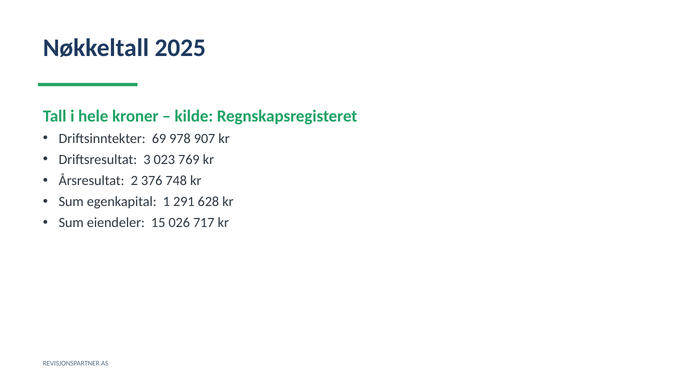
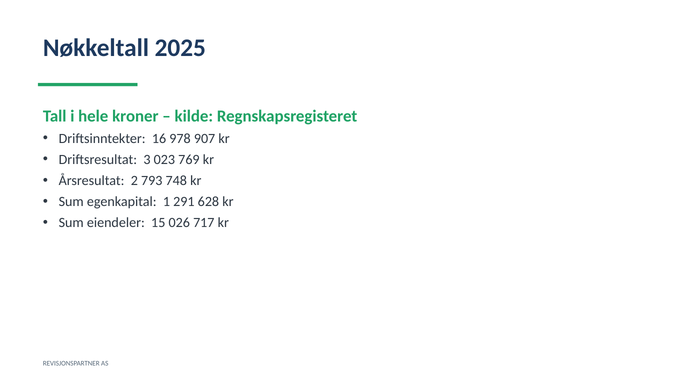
69: 69 -> 16
376: 376 -> 793
